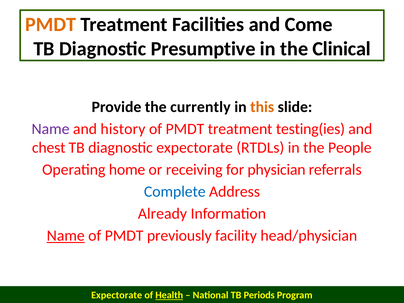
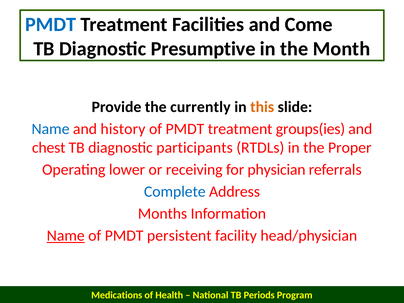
PMDT at (51, 25) colour: orange -> blue
Clinical: Clinical -> Month
Name at (51, 129) colour: purple -> blue
testing(ies: testing(ies -> groups(ies
diagnostic expectorate: expectorate -> participants
People: People -> Proper
home: home -> lower
Already: Already -> Months
previously: previously -> persistent
Expectorate at (117, 295): Expectorate -> Medications
Health underline: present -> none
